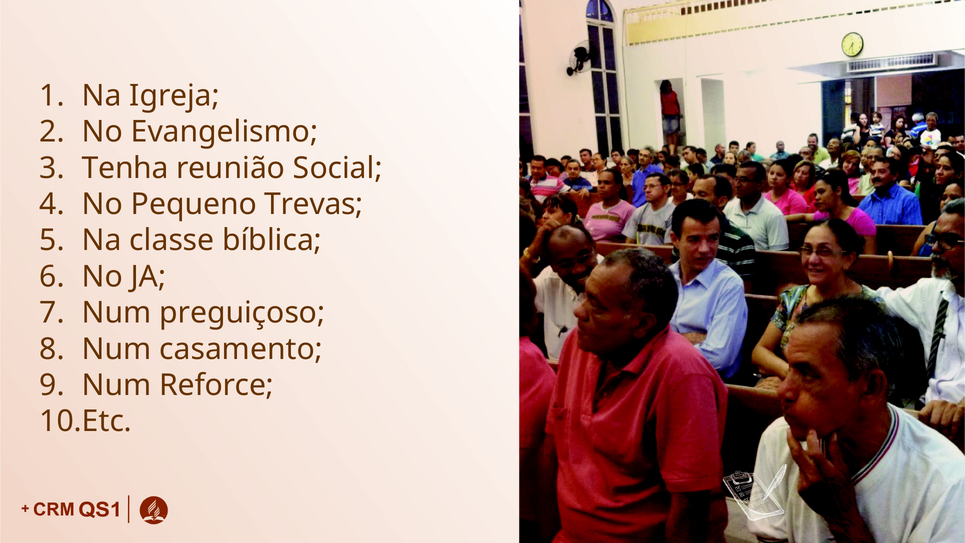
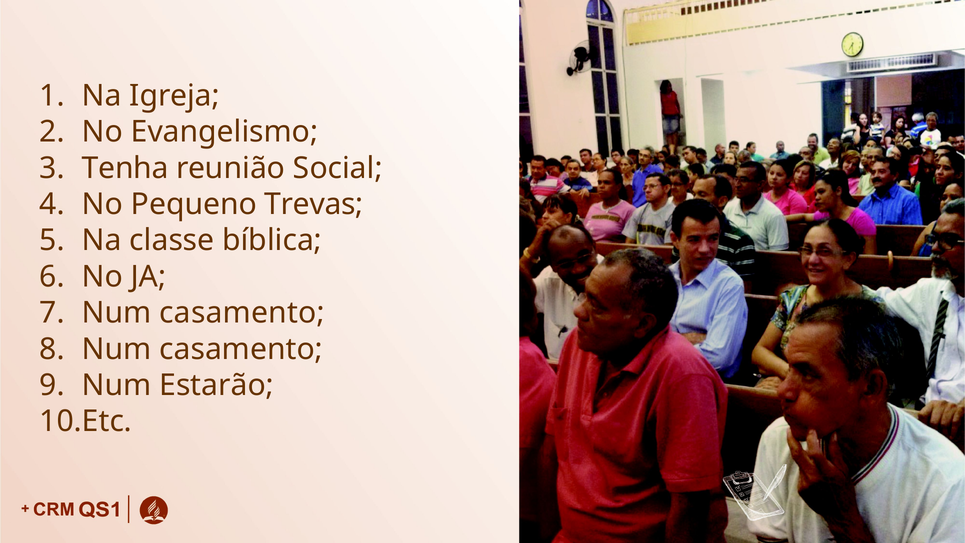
preguiçoso at (242, 313): preguiçoso -> casamento
Reforce: Reforce -> Estarão
